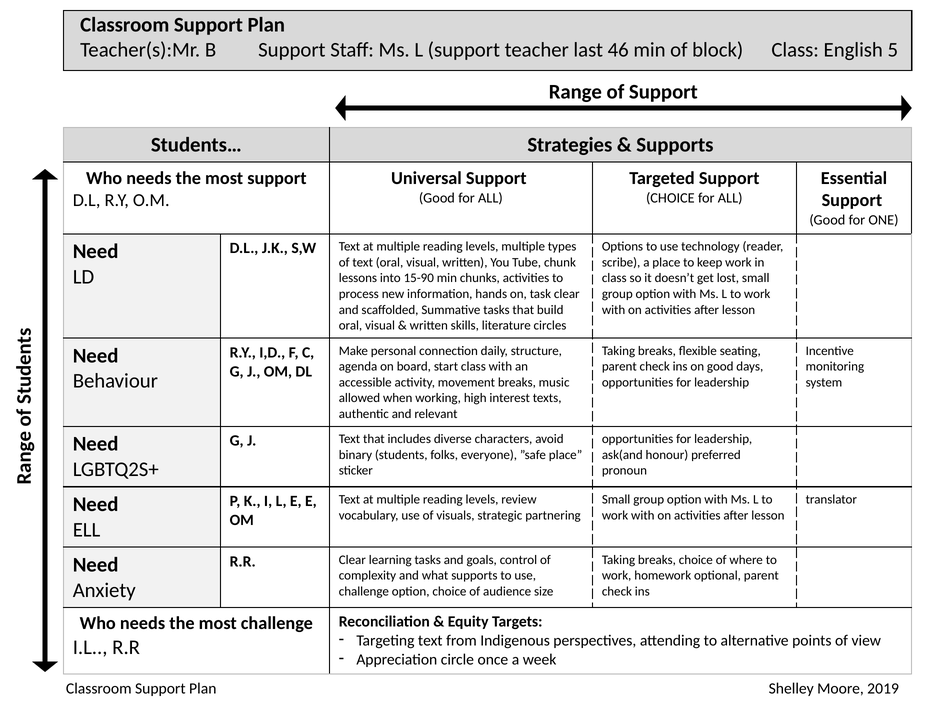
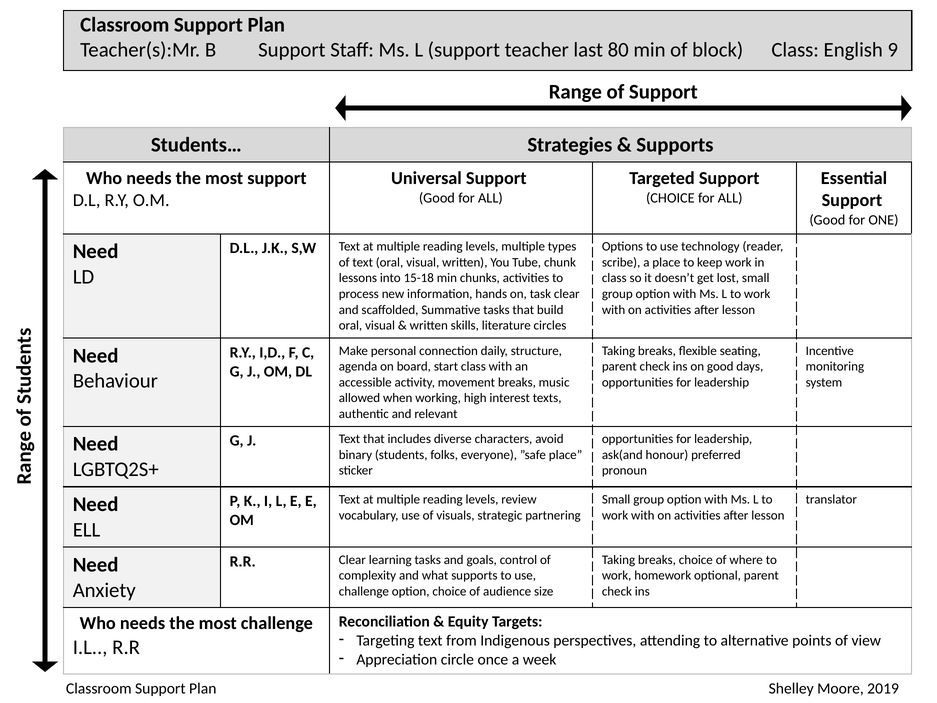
46: 46 -> 80
5: 5 -> 9
15-90: 15-90 -> 15-18
